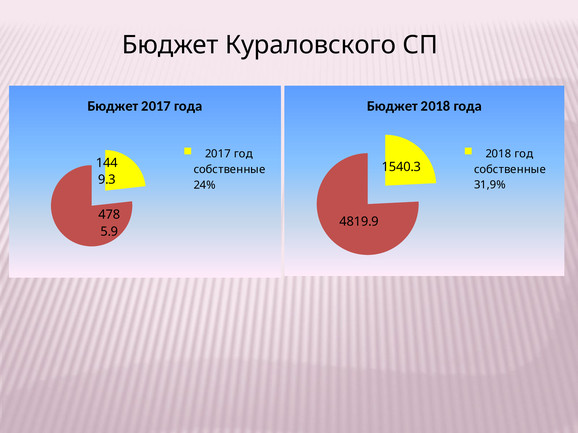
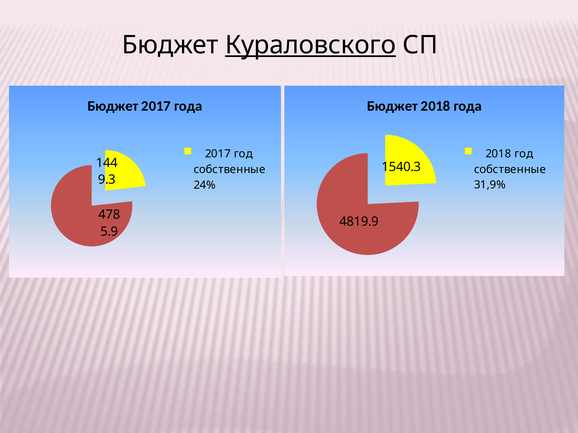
Кураловского underline: none -> present
